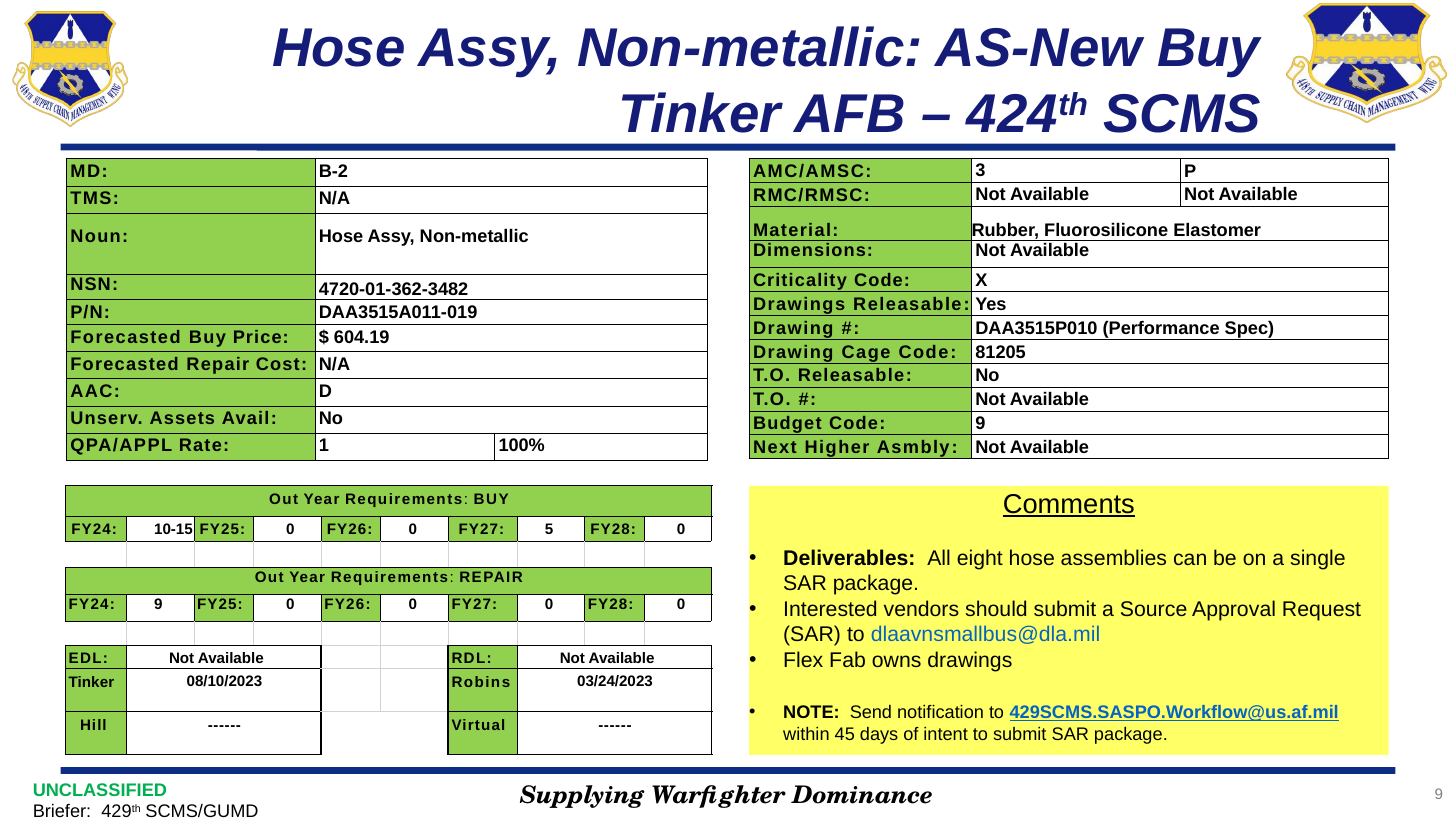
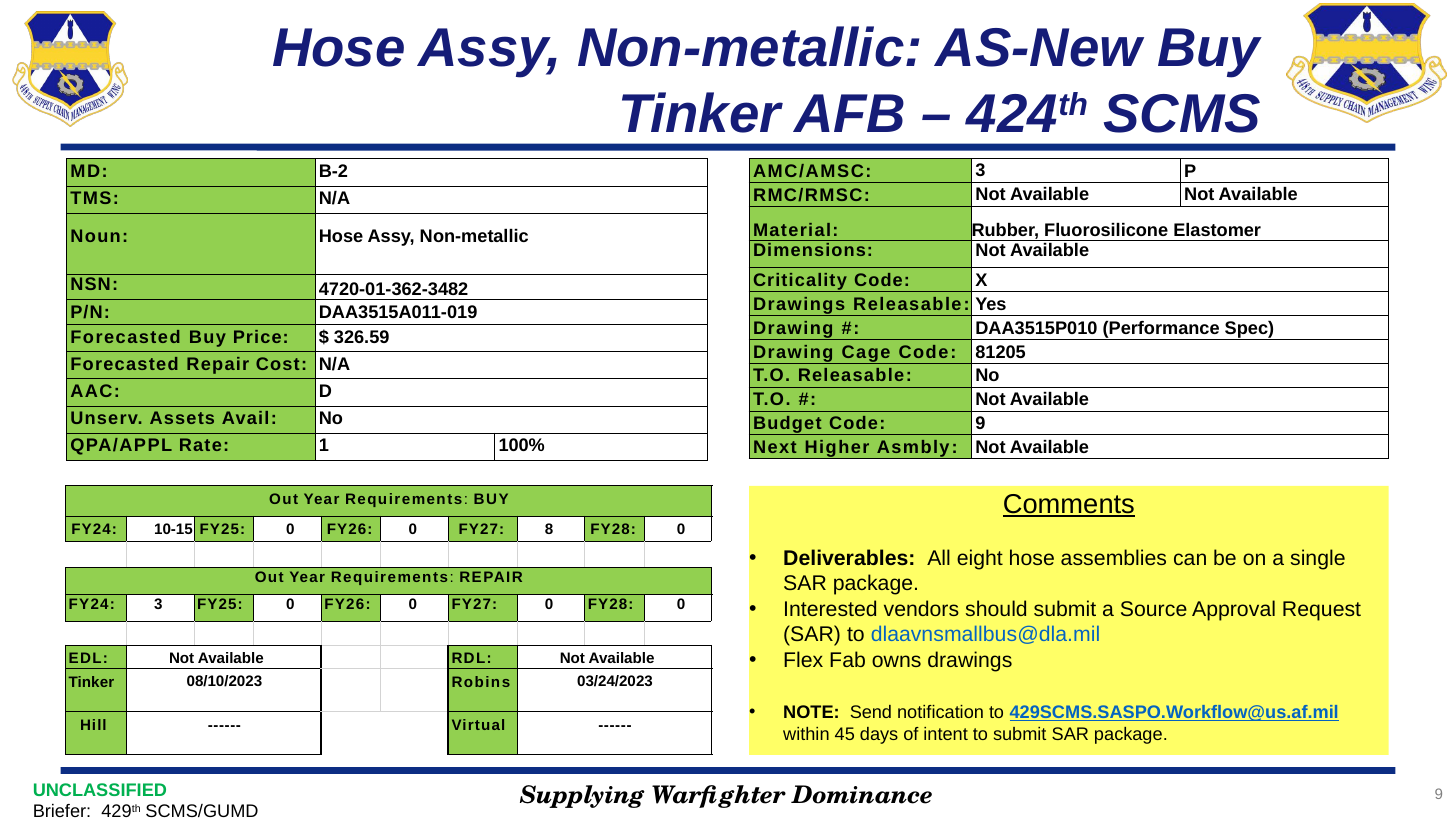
604.19: 604.19 -> 326.59
5: 5 -> 8
FY24 9: 9 -> 3
